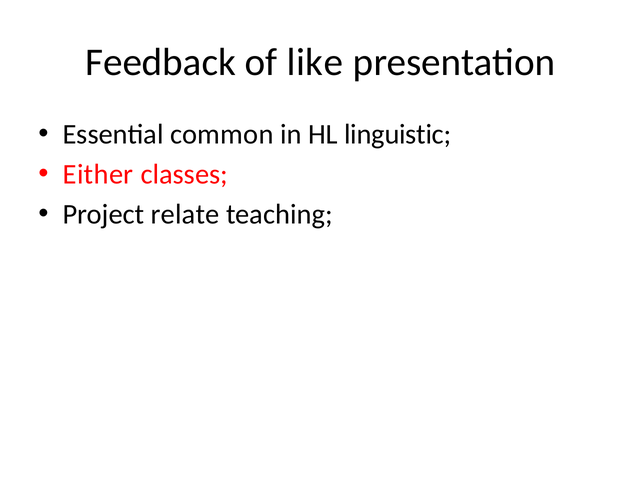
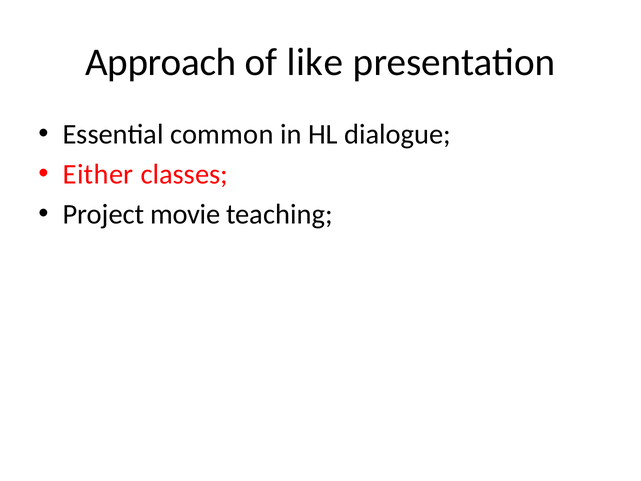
Feedback: Feedback -> Approach
linguistic: linguistic -> dialogue
relate: relate -> movie
